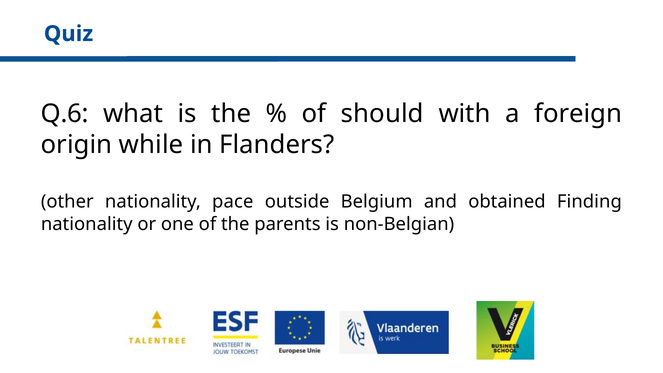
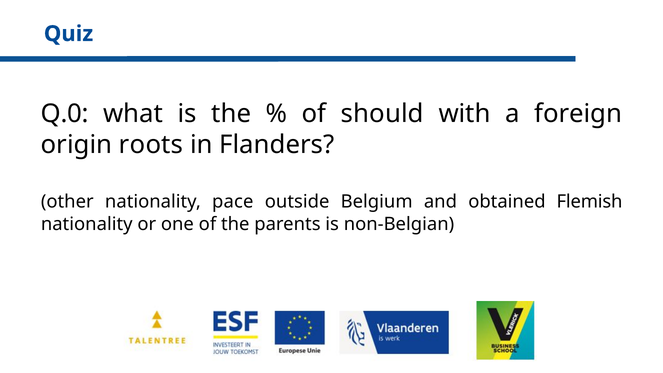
Q.6: Q.6 -> Q.0
while: while -> roots
Finding: Finding -> Flemish
